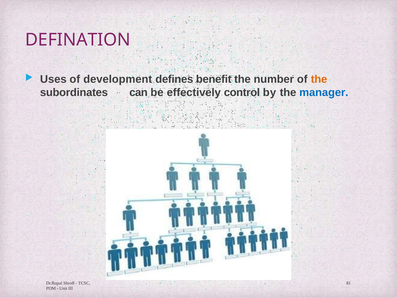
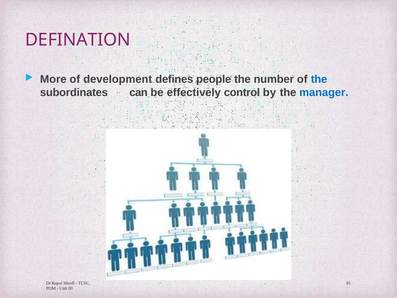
Uses: Uses -> More
benefit: benefit -> people
the at (319, 79) colour: orange -> blue
